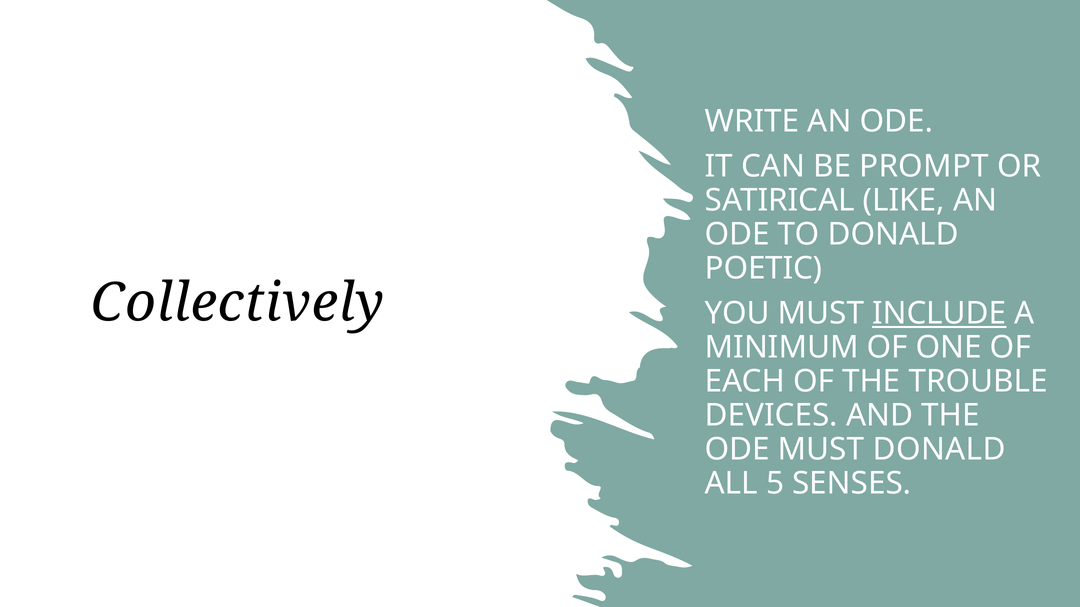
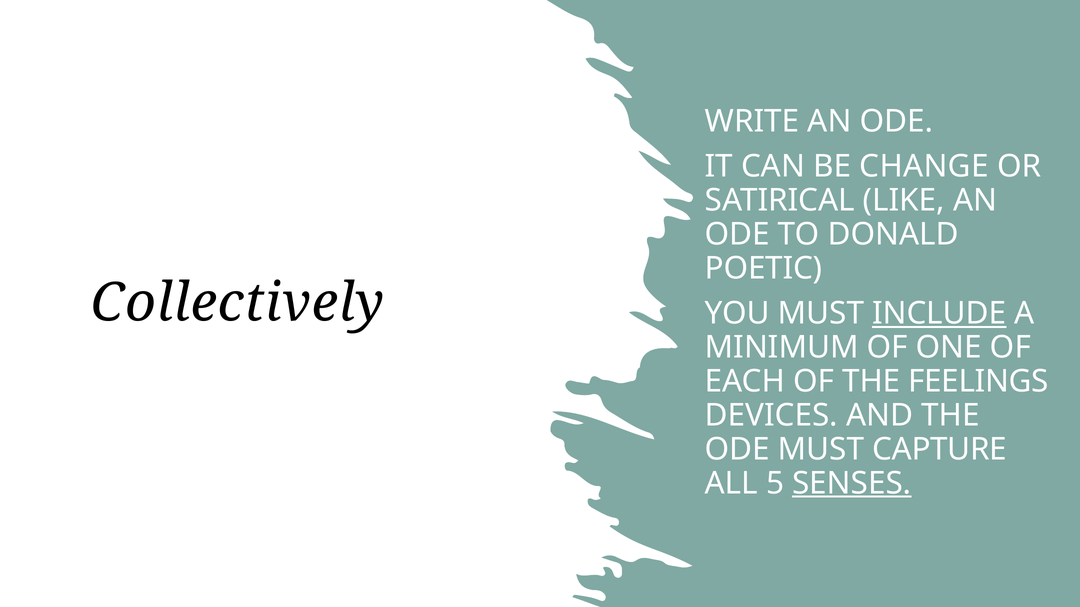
PROMPT: PROMPT -> CHANGE
TROUBLE: TROUBLE -> FEELINGS
MUST DONALD: DONALD -> CAPTURE
SENSES underline: none -> present
